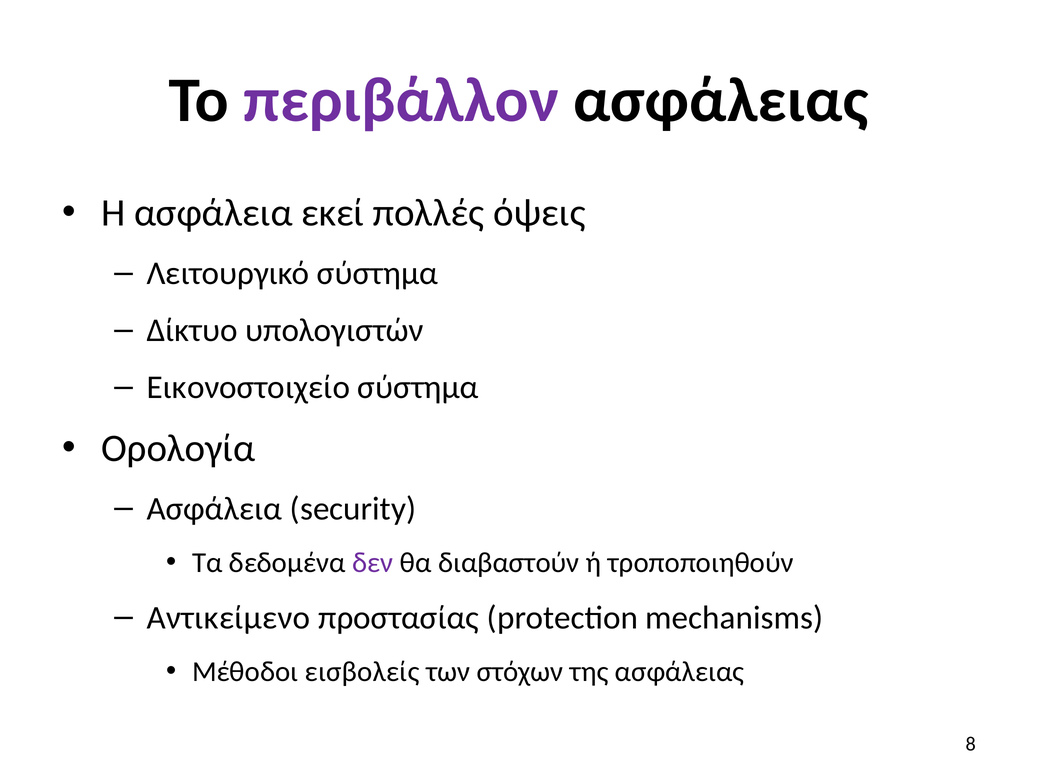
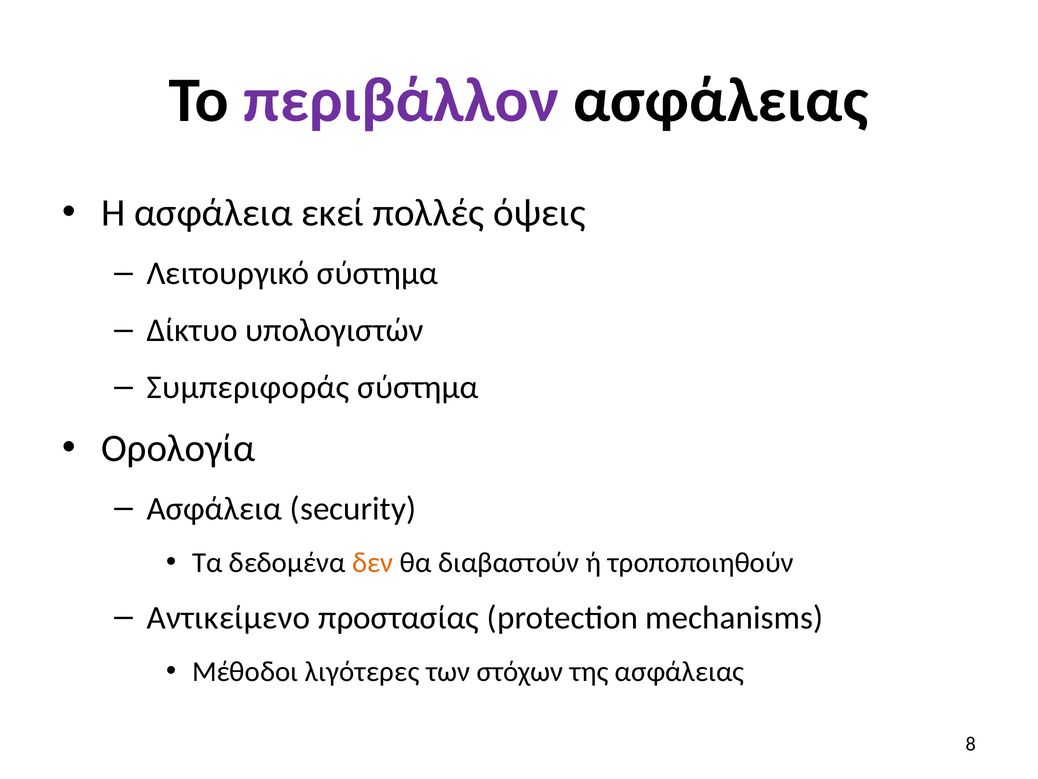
Εικονοστοιχείο: Εικονοστοιχείο -> Συμπεριφοράς
δεν colour: purple -> orange
εισβολείς: εισβολείς -> λιγότερες
